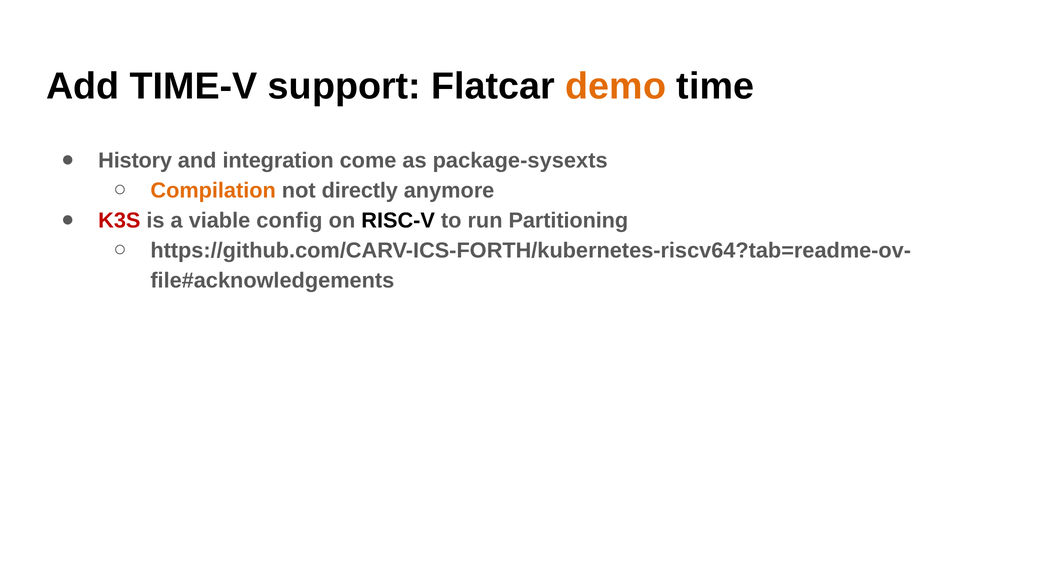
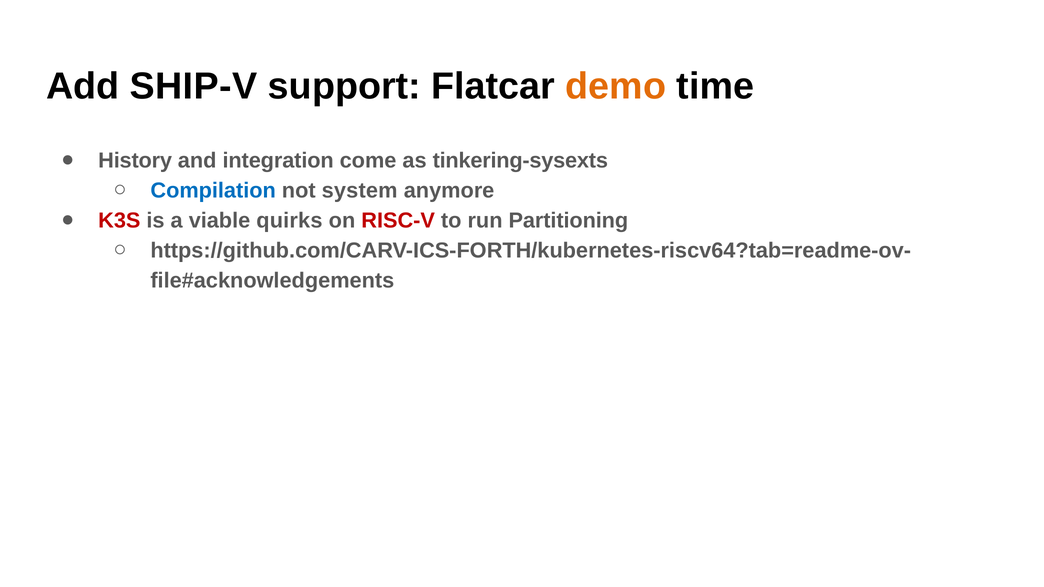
TIME-V: TIME-V -> SHIP-V
package-sysexts: package-sysexts -> tinkering-sysexts
Compilation colour: orange -> blue
directly: directly -> system
config: config -> quirks
RISC-V colour: black -> red
